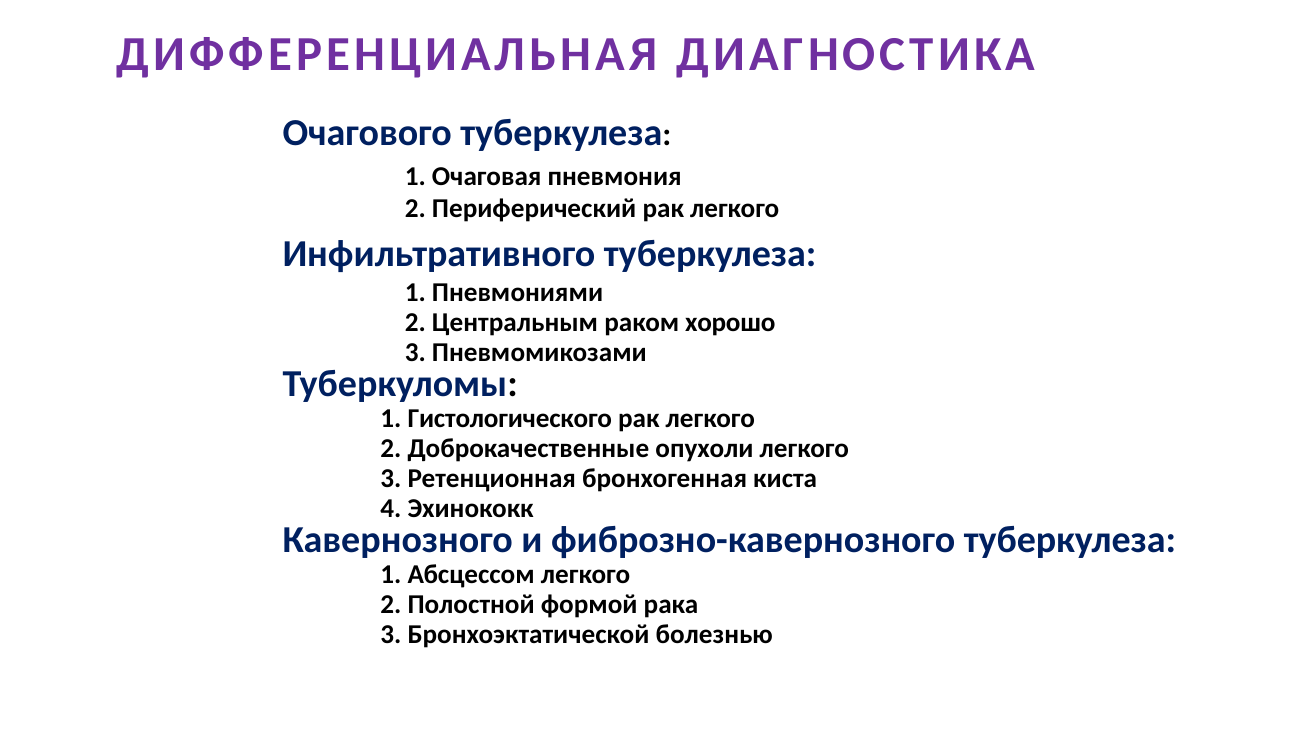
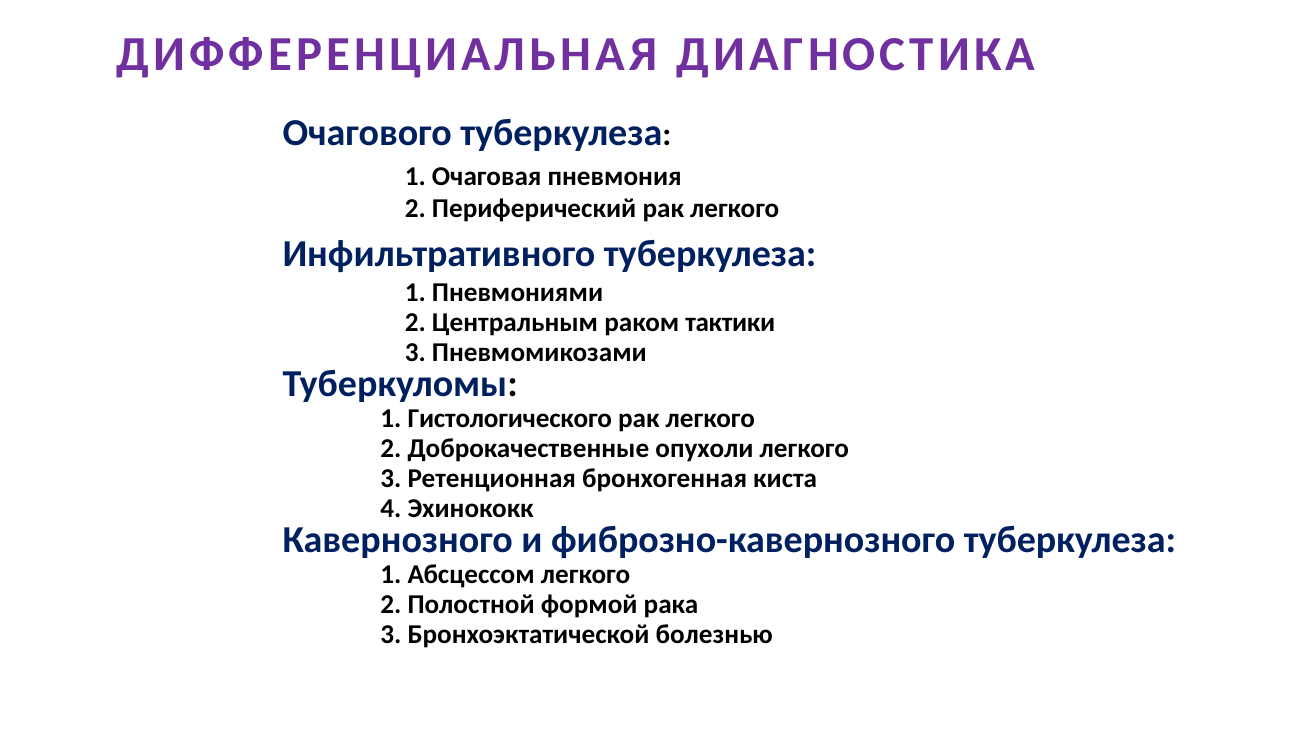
хорошо: хорошо -> тактики
